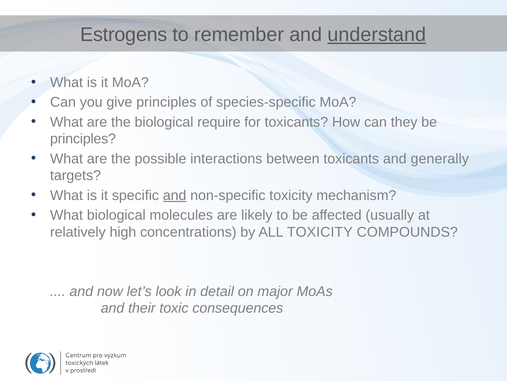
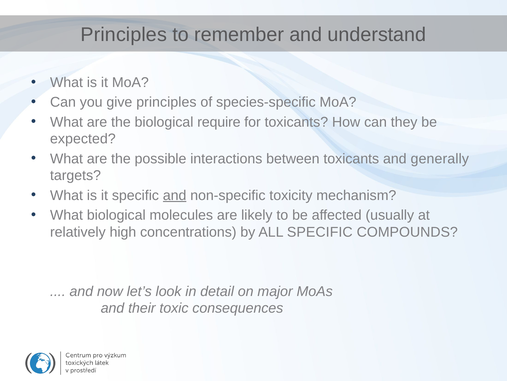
Estrogens at (124, 35): Estrogens -> Principles
understand underline: present -> none
principles at (83, 139): principles -> expected
ALL TOXICITY: TOXICITY -> SPECIFIC
